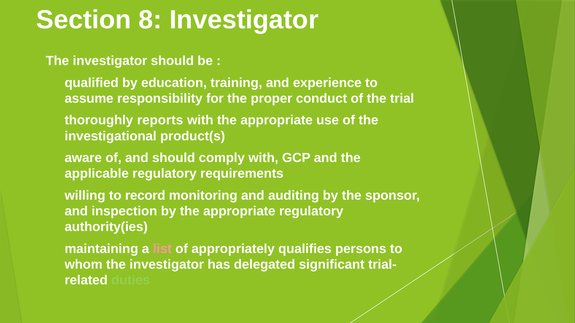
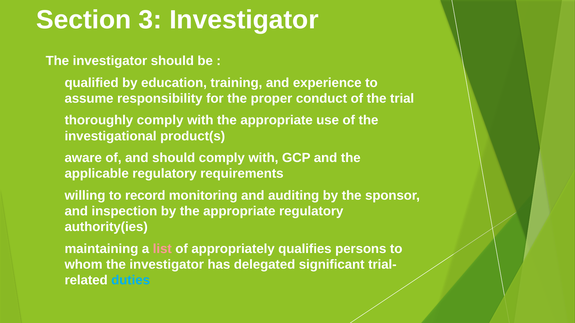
8: 8 -> 3
thoroughly reports: reports -> comply
duties colour: light green -> light blue
